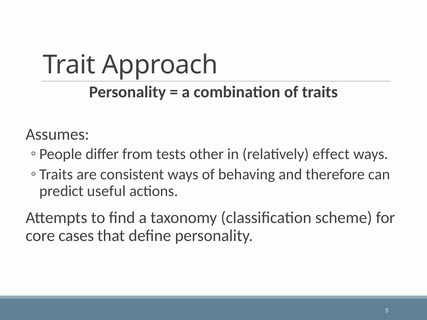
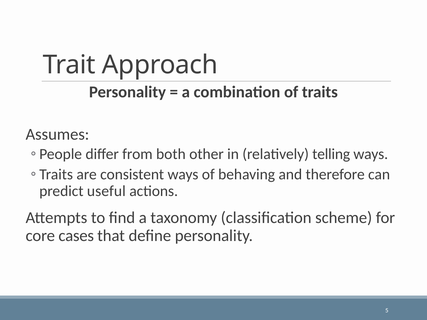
tests: tests -> both
effect: effect -> telling
